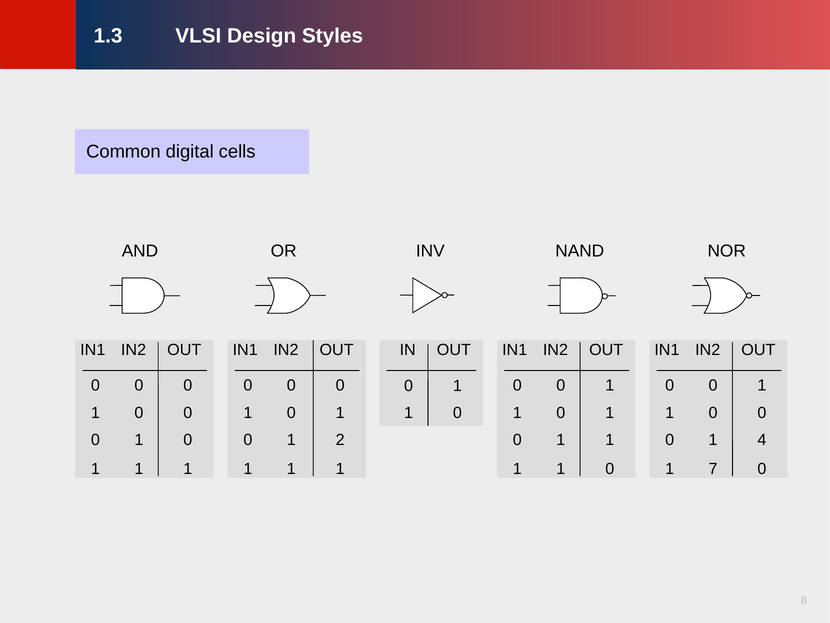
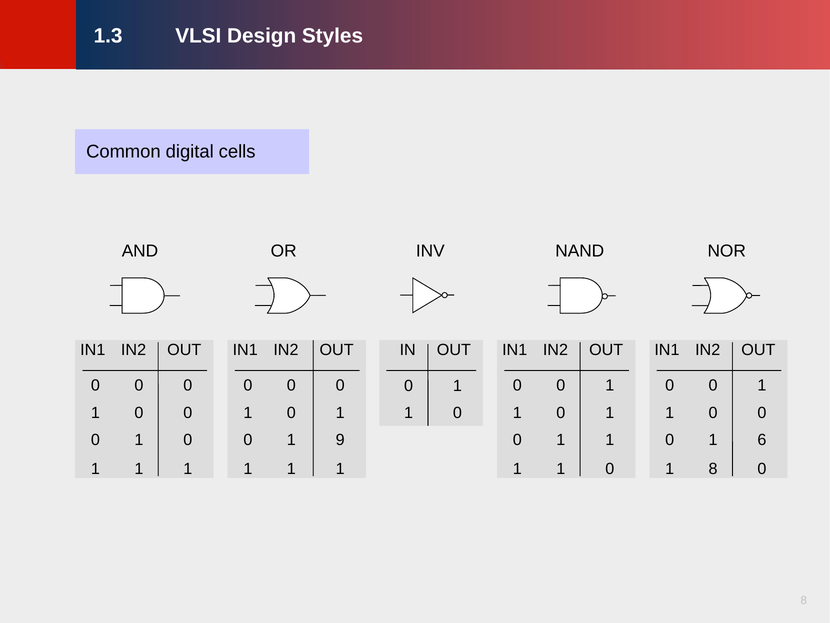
2: 2 -> 9
4: 4 -> 6
1 7: 7 -> 8
